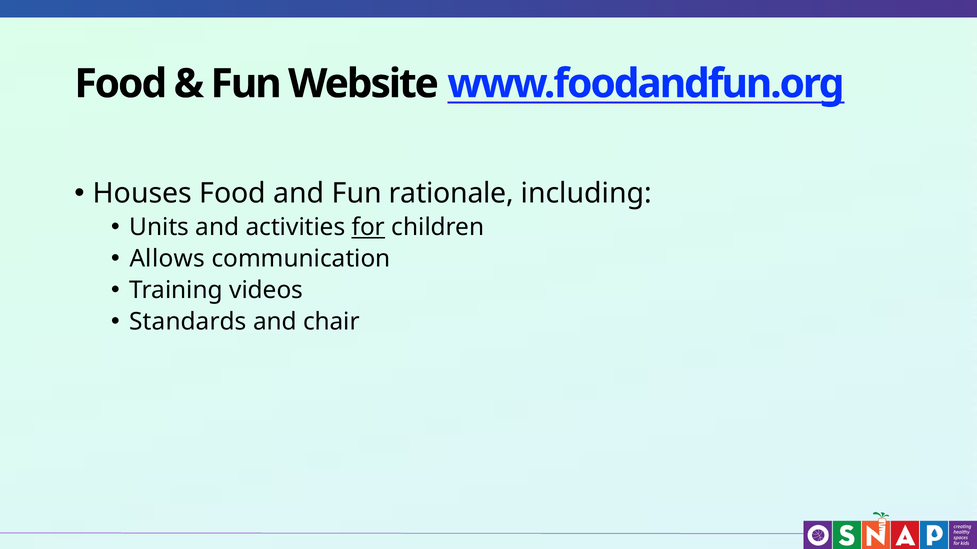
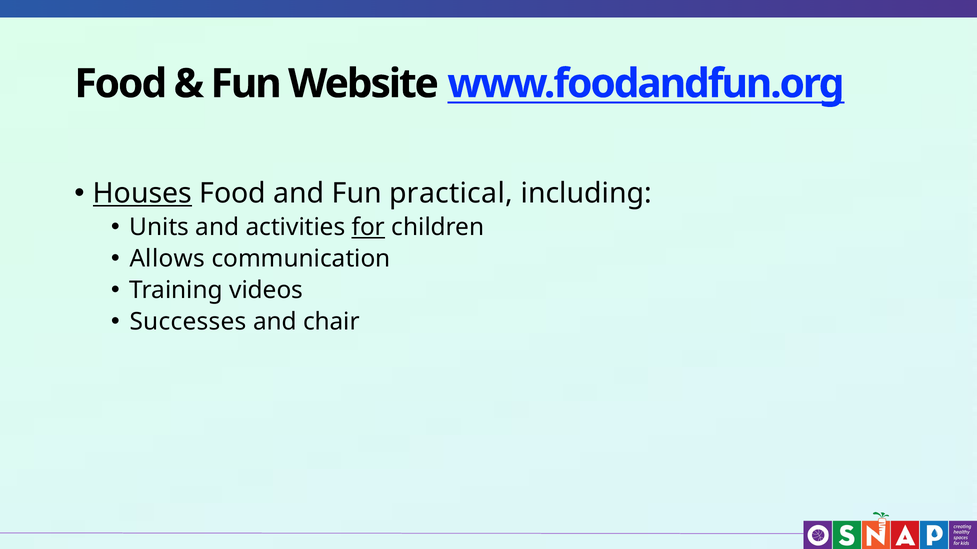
Houses underline: none -> present
rationale: rationale -> practical
Standards: Standards -> Successes
